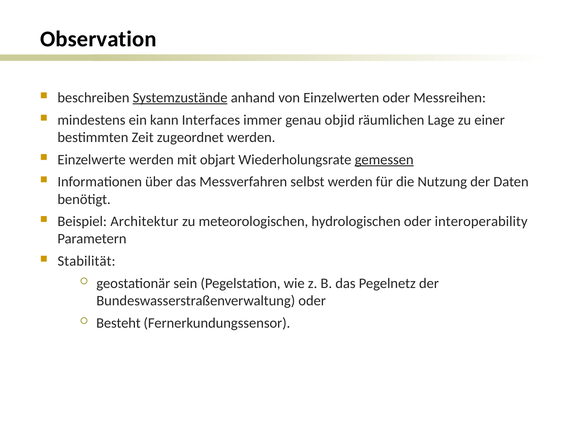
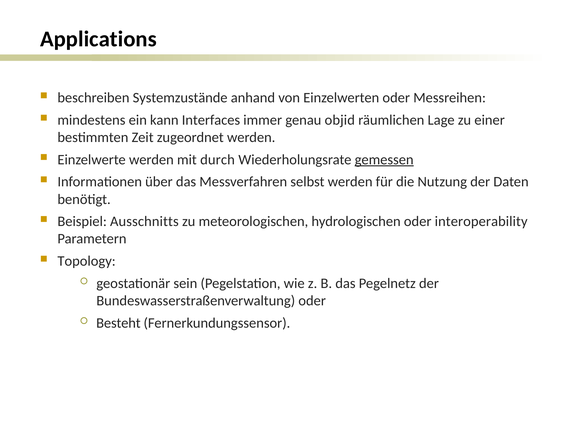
Observation: Observation -> Applications
Systemzustände underline: present -> none
objart: objart -> durch
Architektur: Architektur -> Ausschnitts
Stabilität: Stabilität -> Topology
